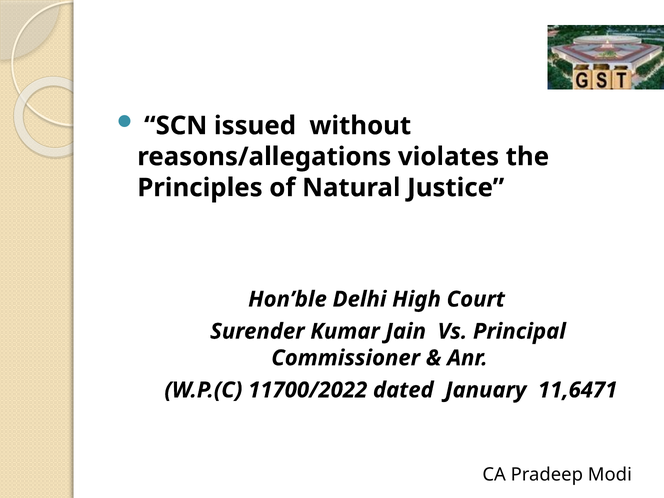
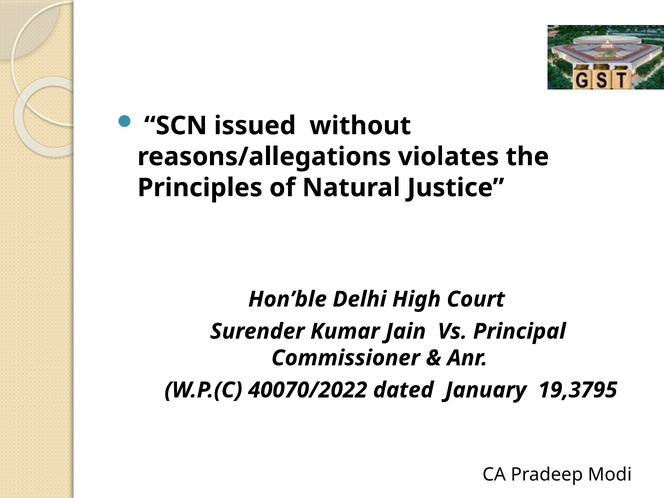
11700/2022: 11700/2022 -> 40070/2022
11,6471: 11,6471 -> 19,3795
